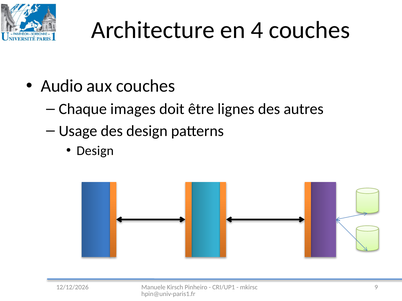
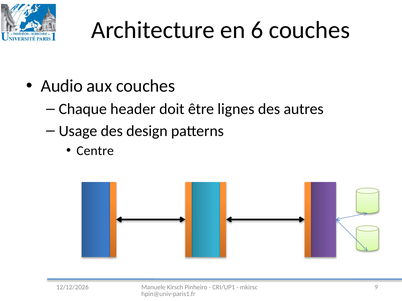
4: 4 -> 6
images: images -> header
Design at (95, 151): Design -> Centre
